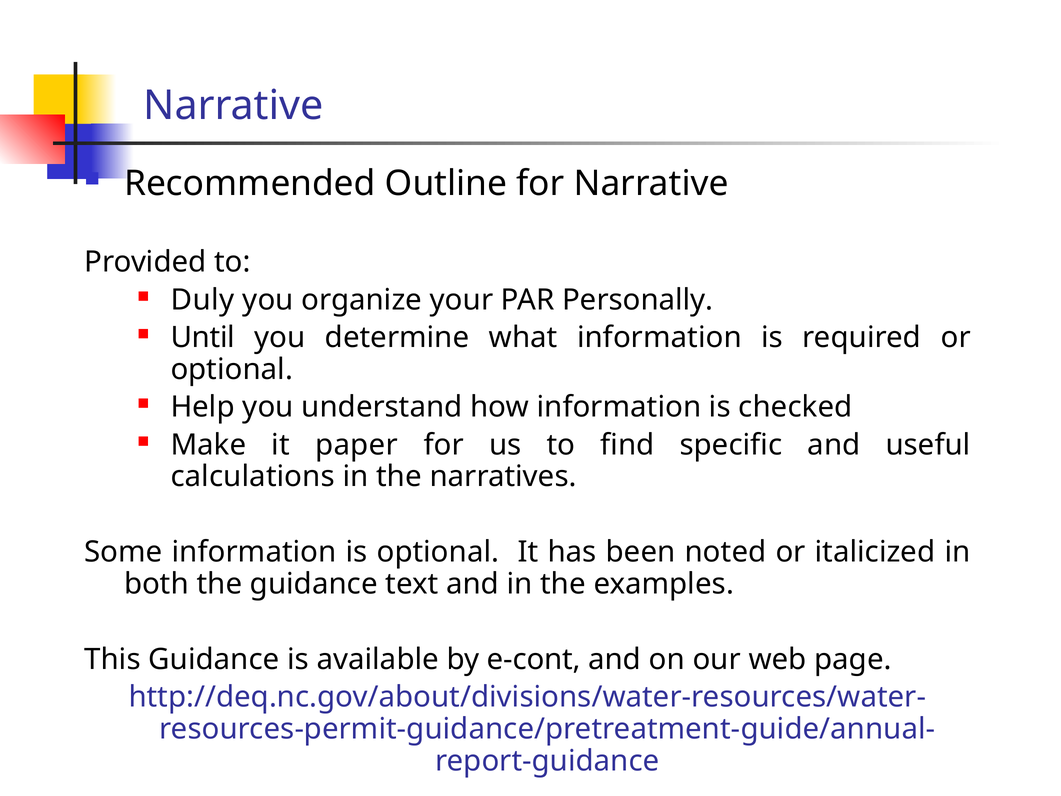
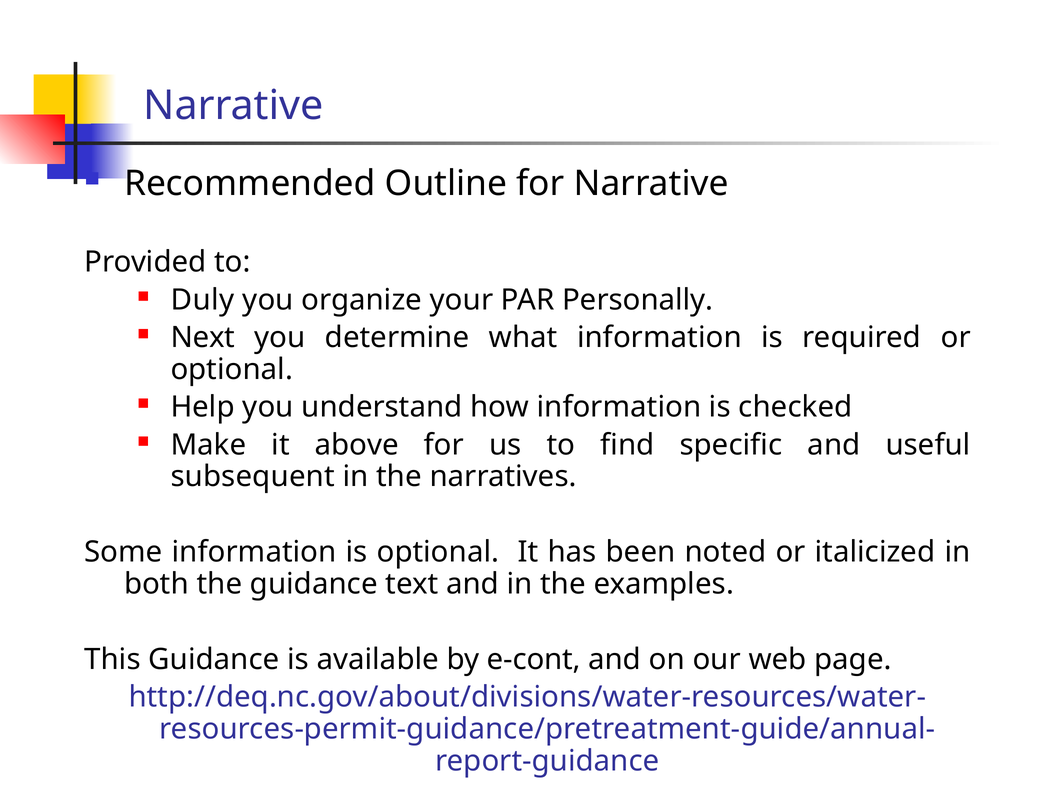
Until: Until -> Next
paper: paper -> above
calculations: calculations -> subsequent
